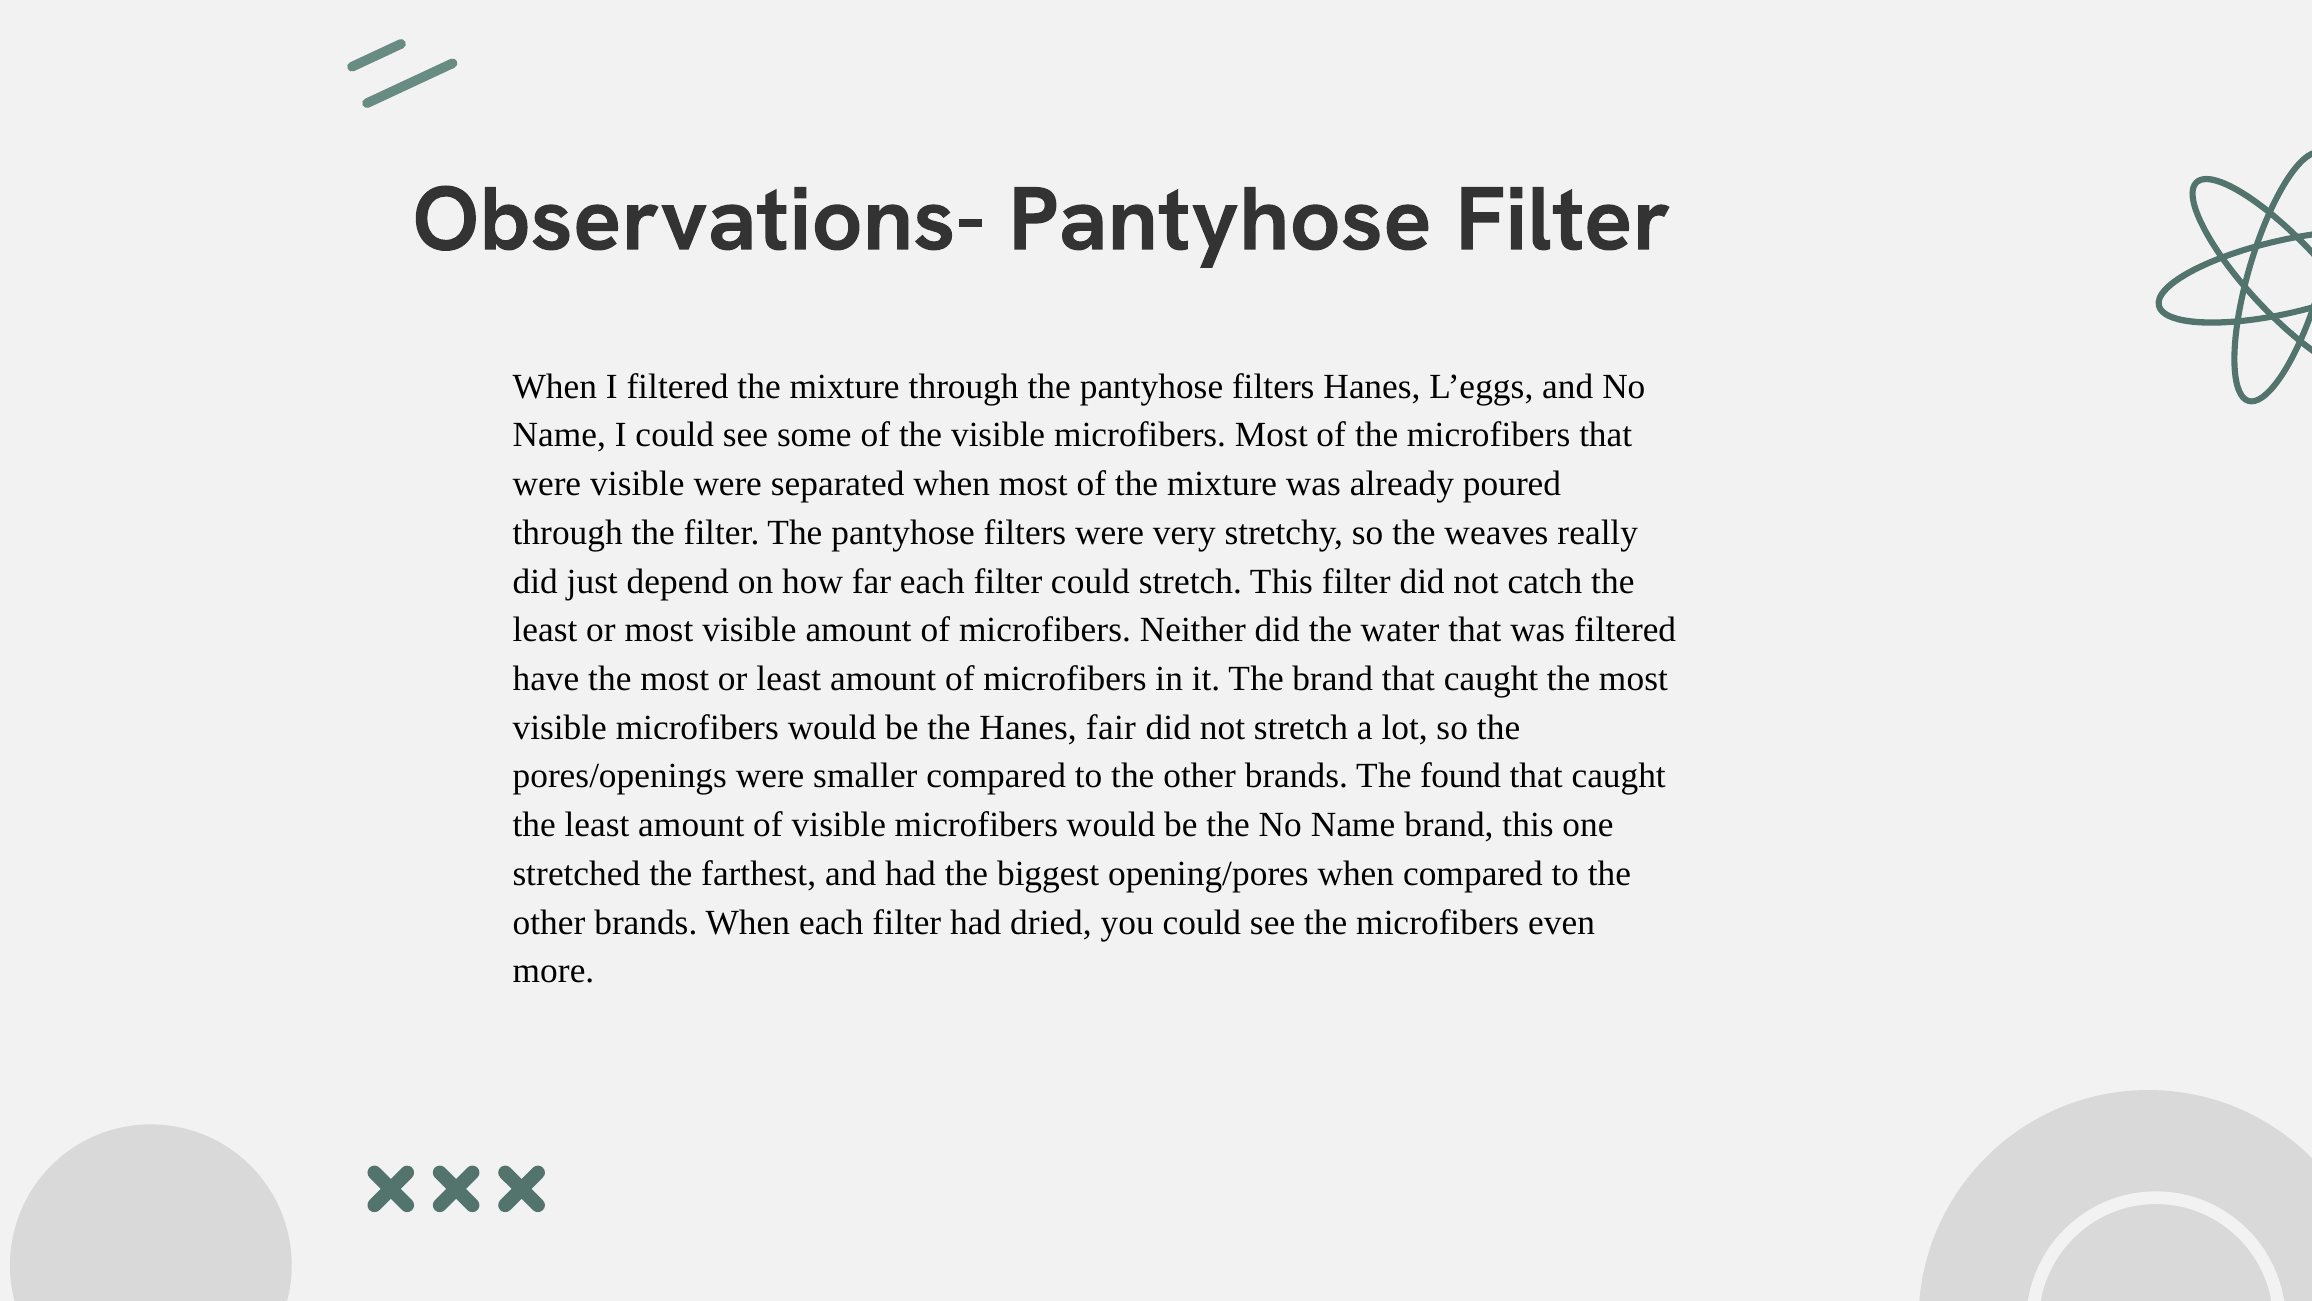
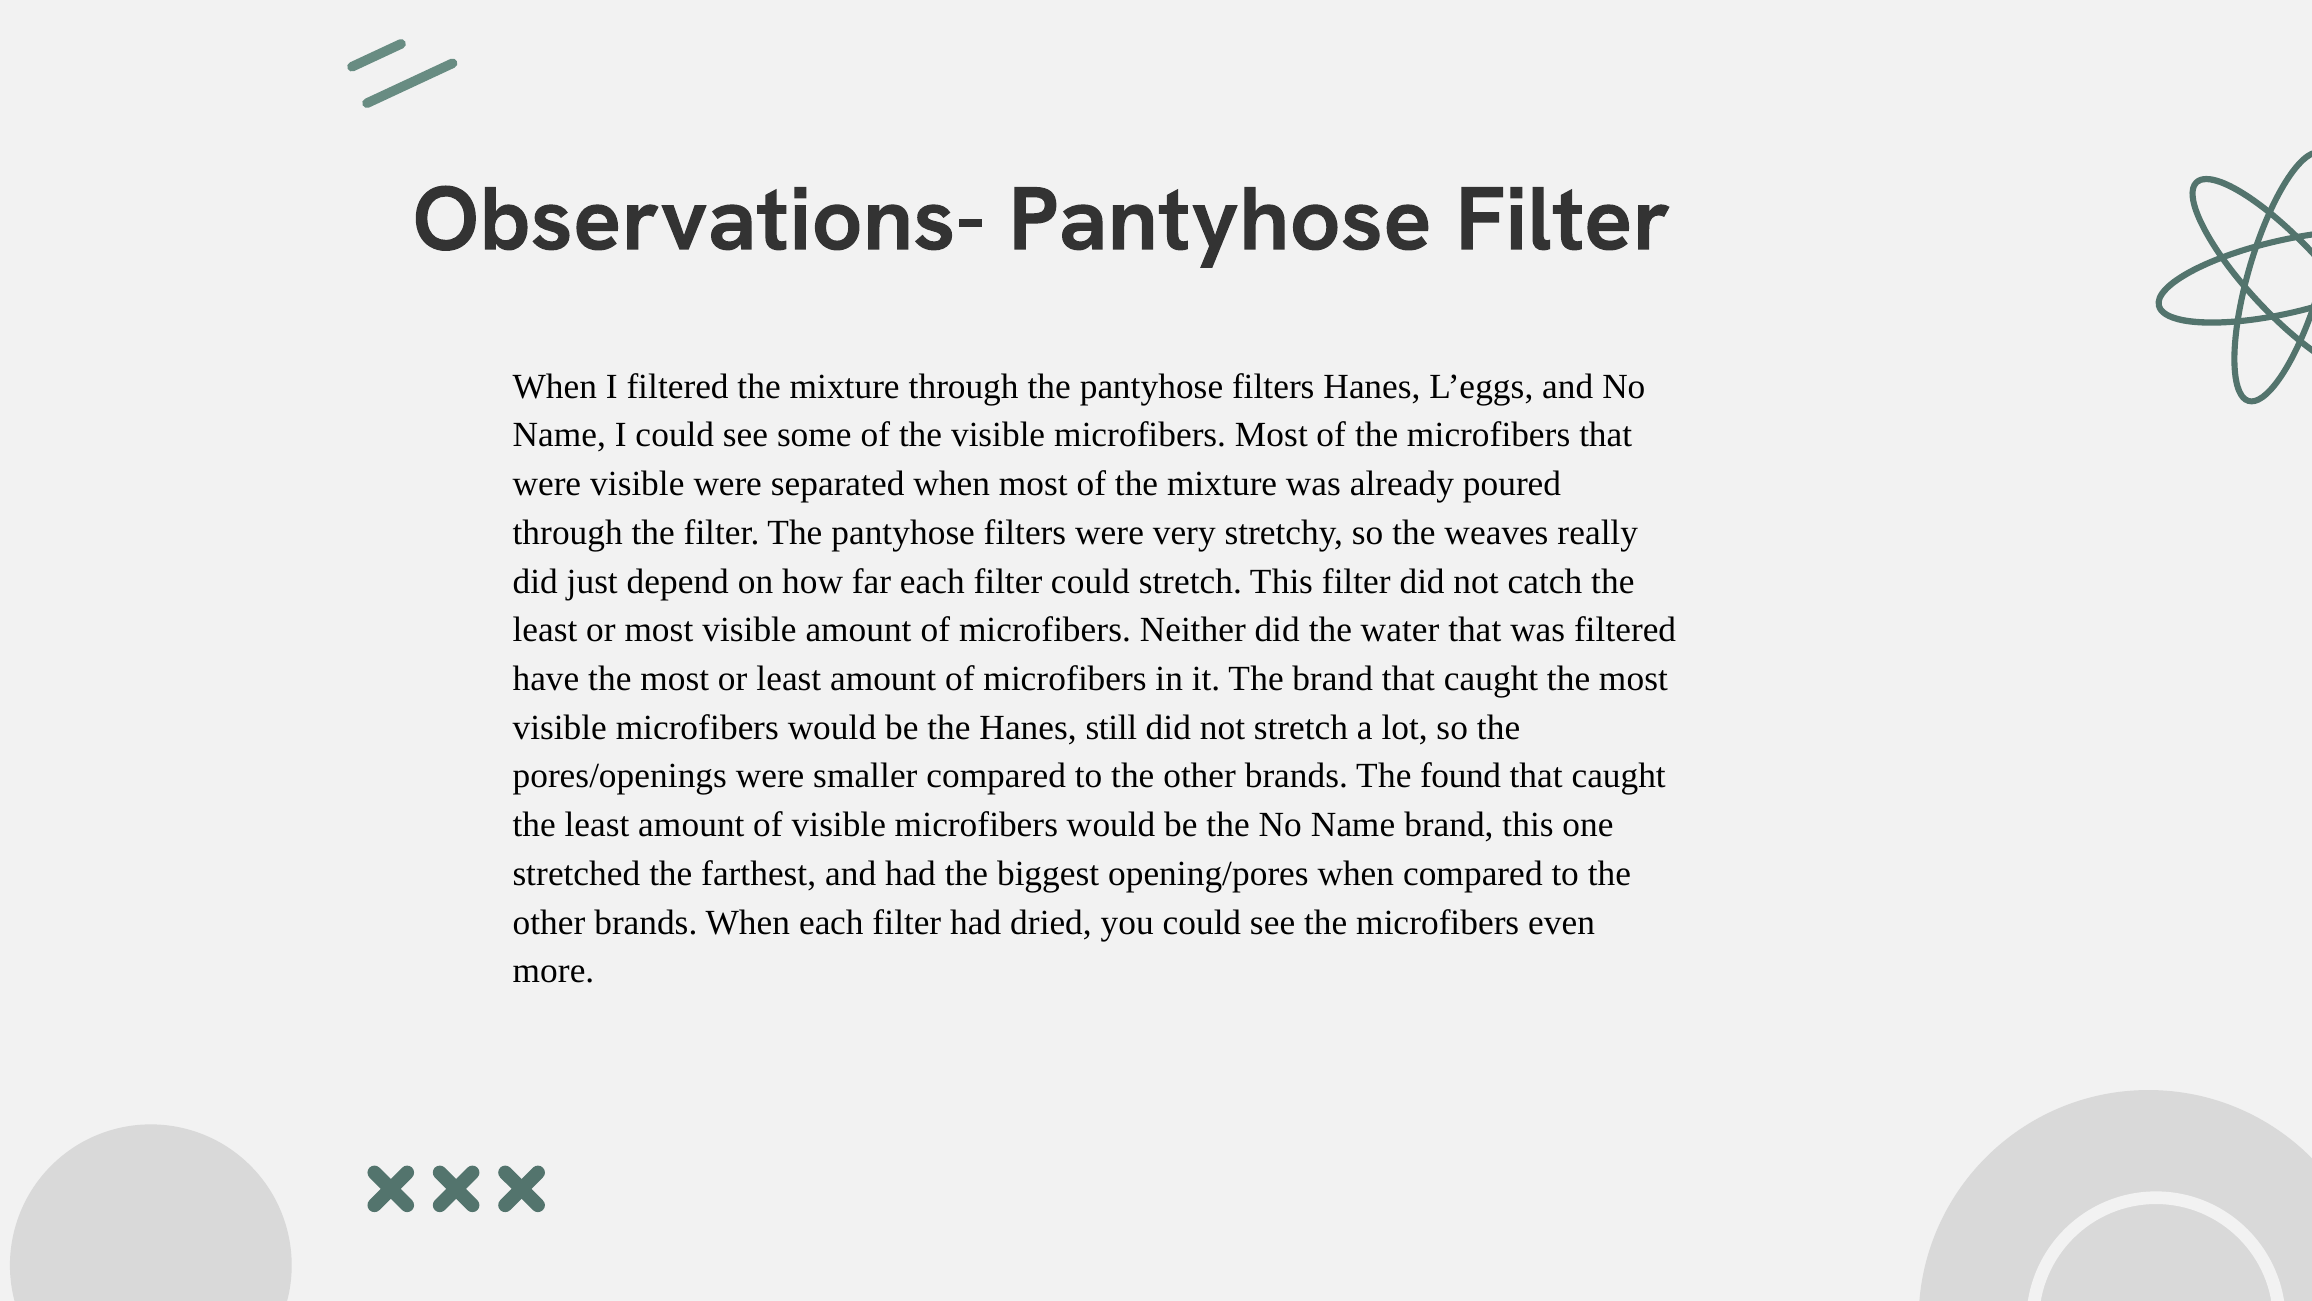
fair: fair -> still
